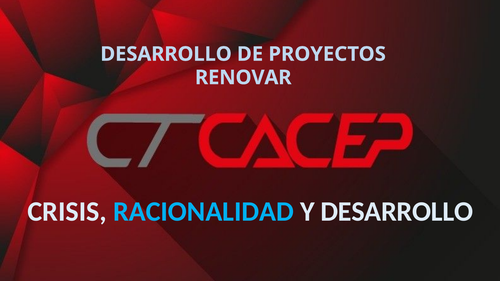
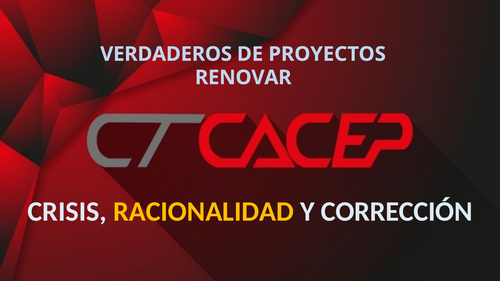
DESARROLLO at (166, 54): DESARROLLO -> VERDADEROS
RACIONALIDAD colour: light blue -> yellow
Y DESARROLLO: DESARROLLO -> CORRECCIÓN
